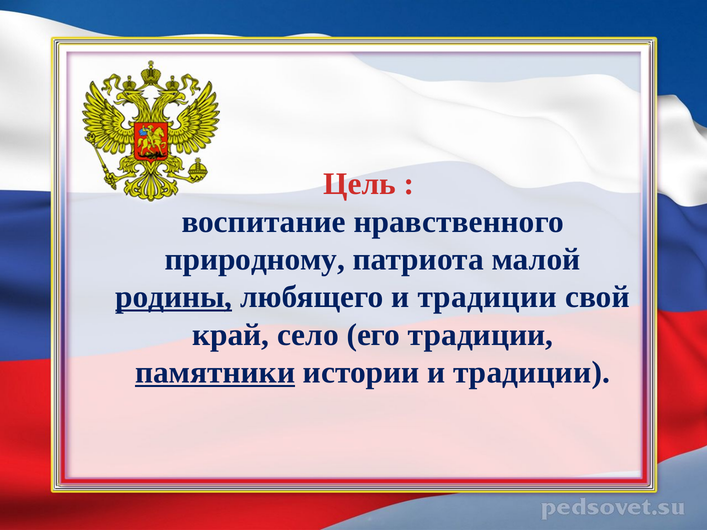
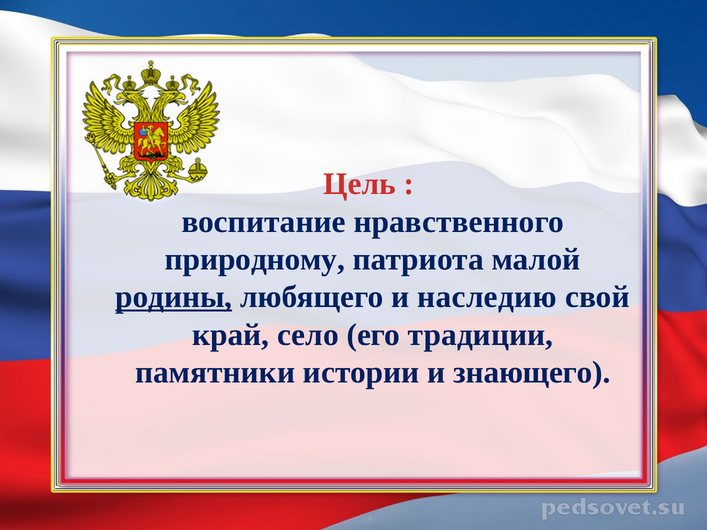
любящего и традиции: традиции -> наследию
памятники underline: present -> none
истории и традиции: традиции -> знающего
